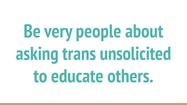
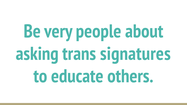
unsolicited: unsolicited -> signatures
